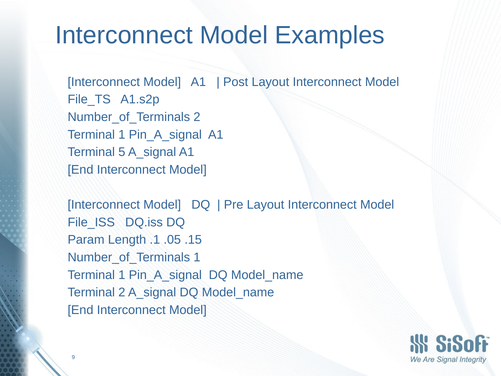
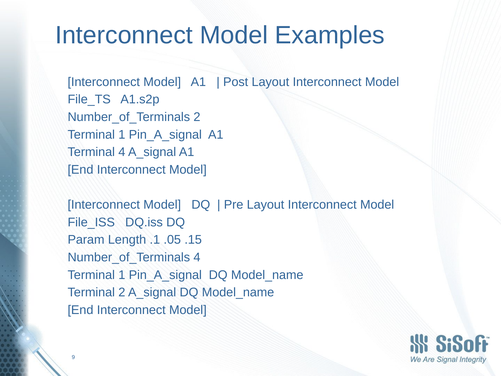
Terminal 5: 5 -> 4
Number_of_Terminals 1: 1 -> 4
